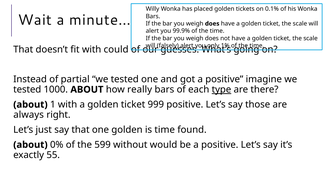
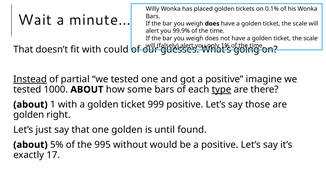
Instead underline: none -> present
really: really -> some
always at (29, 115): always -> golden
is time: time -> until
0%: 0% -> 5%
599: 599 -> 995
55: 55 -> 17
